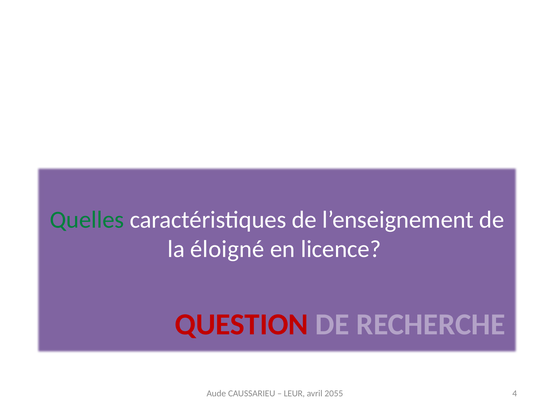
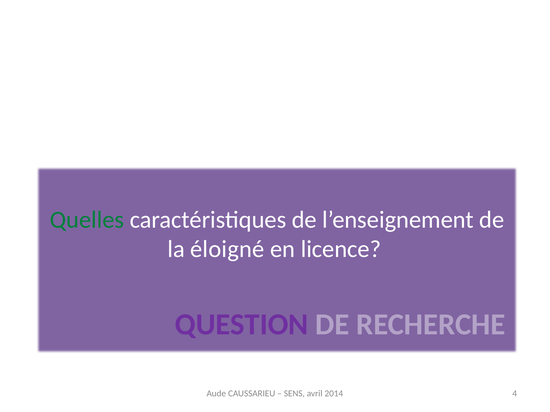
QUESTION colour: red -> purple
LEUR: LEUR -> SENS
2055: 2055 -> 2014
